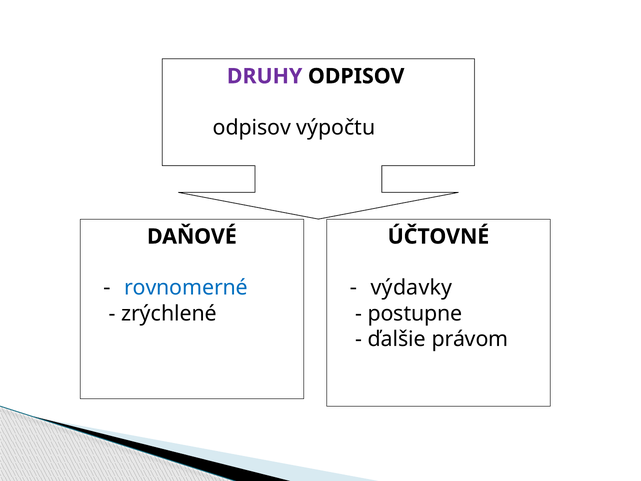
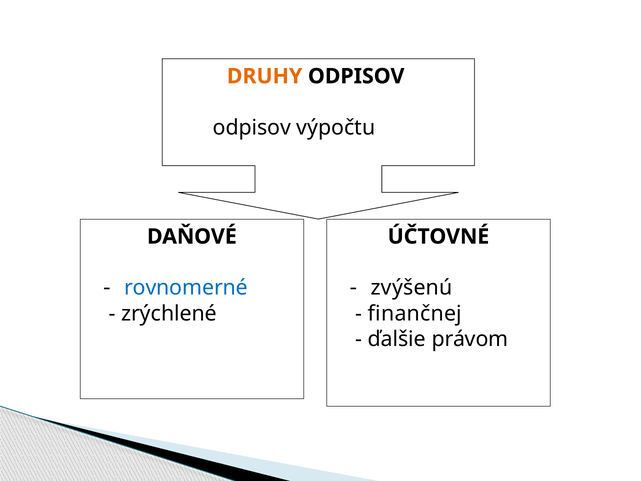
DRUHY colour: purple -> orange
výdavky: výdavky -> zvýšenú
postupne: postupne -> finančnej
